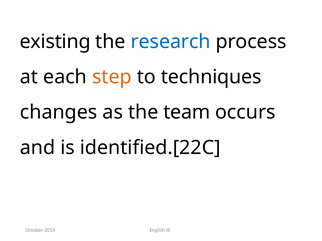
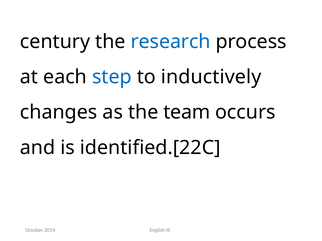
existing: existing -> century
step colour: orange -> blue
techniques: techniques -> inductively
